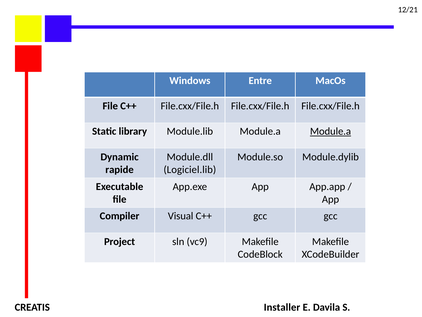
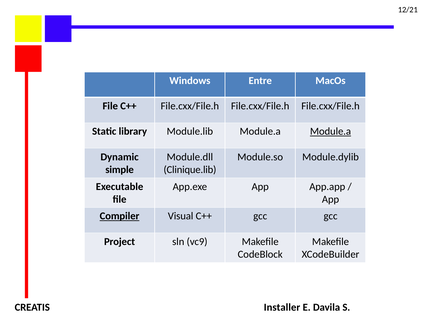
rapide: rapide -> simple
Logiciel.lib: Logiciel.lib -> Clinique.lib
Compiler underline: none -> present
